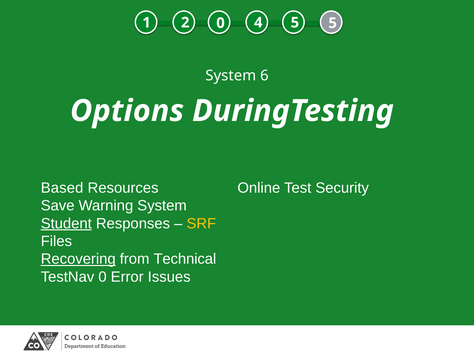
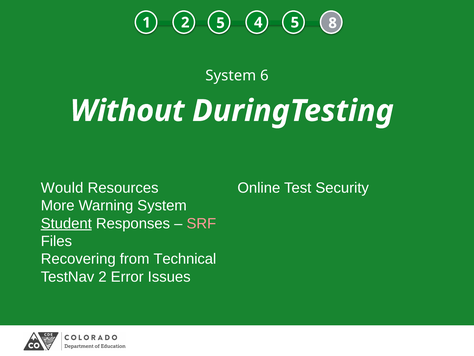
4 5: 5 -> 8
1 0: 0 -> 5
Options: Options -> Without
Based: Based -> Would
Save: Save -> More
SRF colour: yellow -> pink
Recovering underline: present -> none
TestNav 0: 0 -> 2
